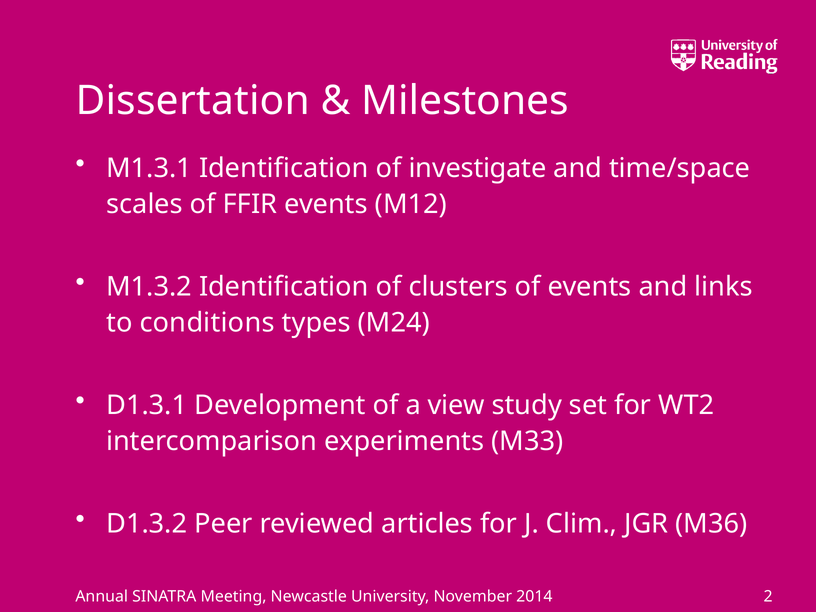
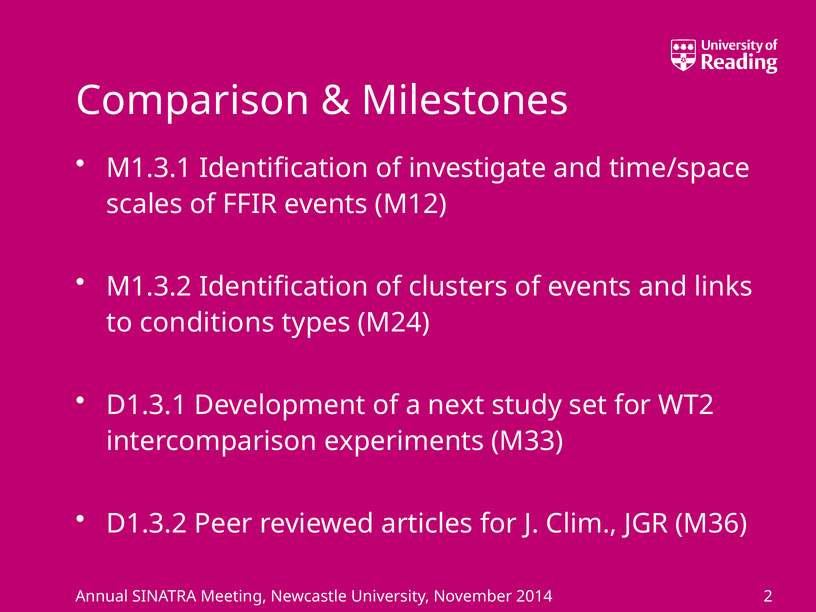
Dissertation: Dissertation -> Comparison
view: view -> next
